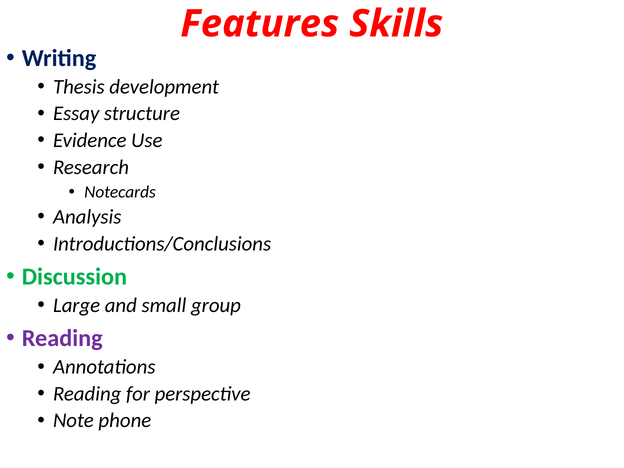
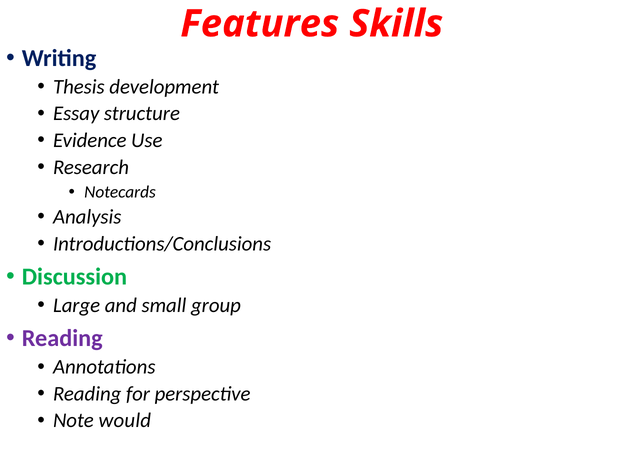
phone: phone -> would
